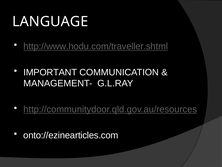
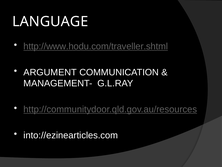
IMPORTANT: IMPORTANT -> ARGUMENT
onto://ezinearticles.com: onto://ezinearticles.com -> into://ezinearticles.com
